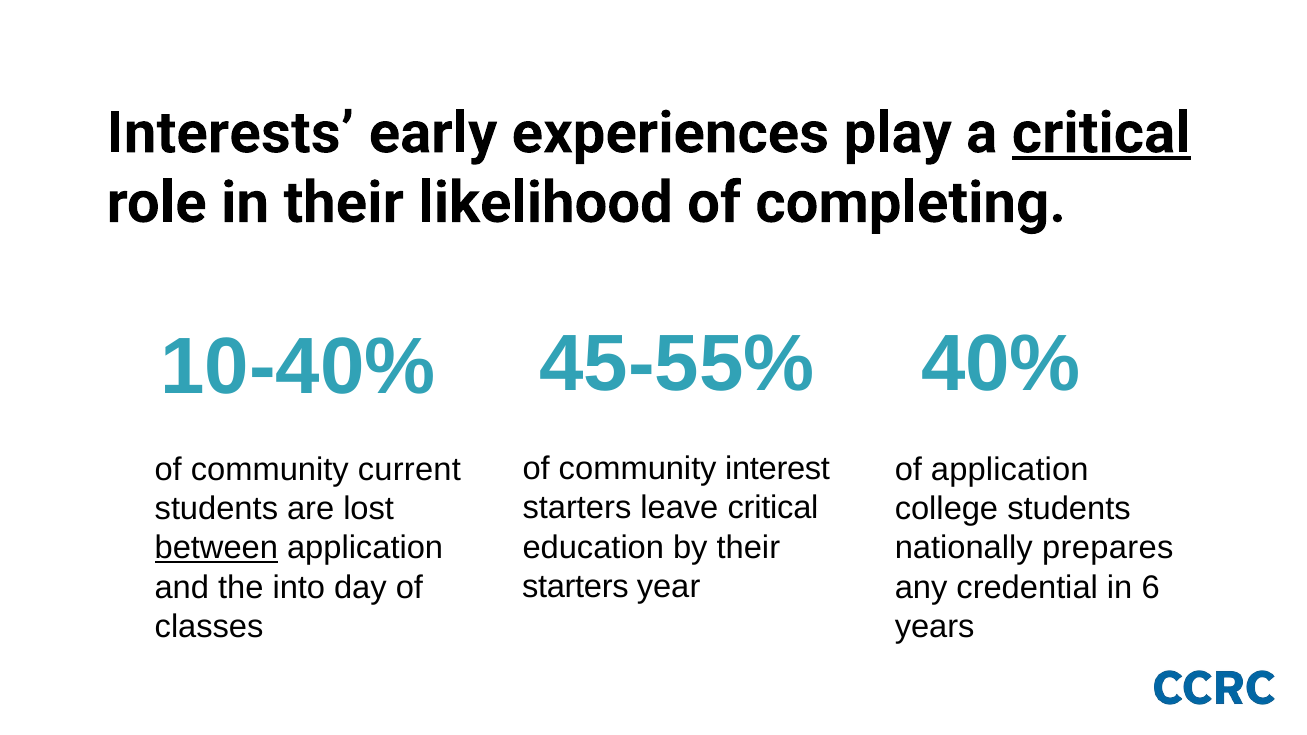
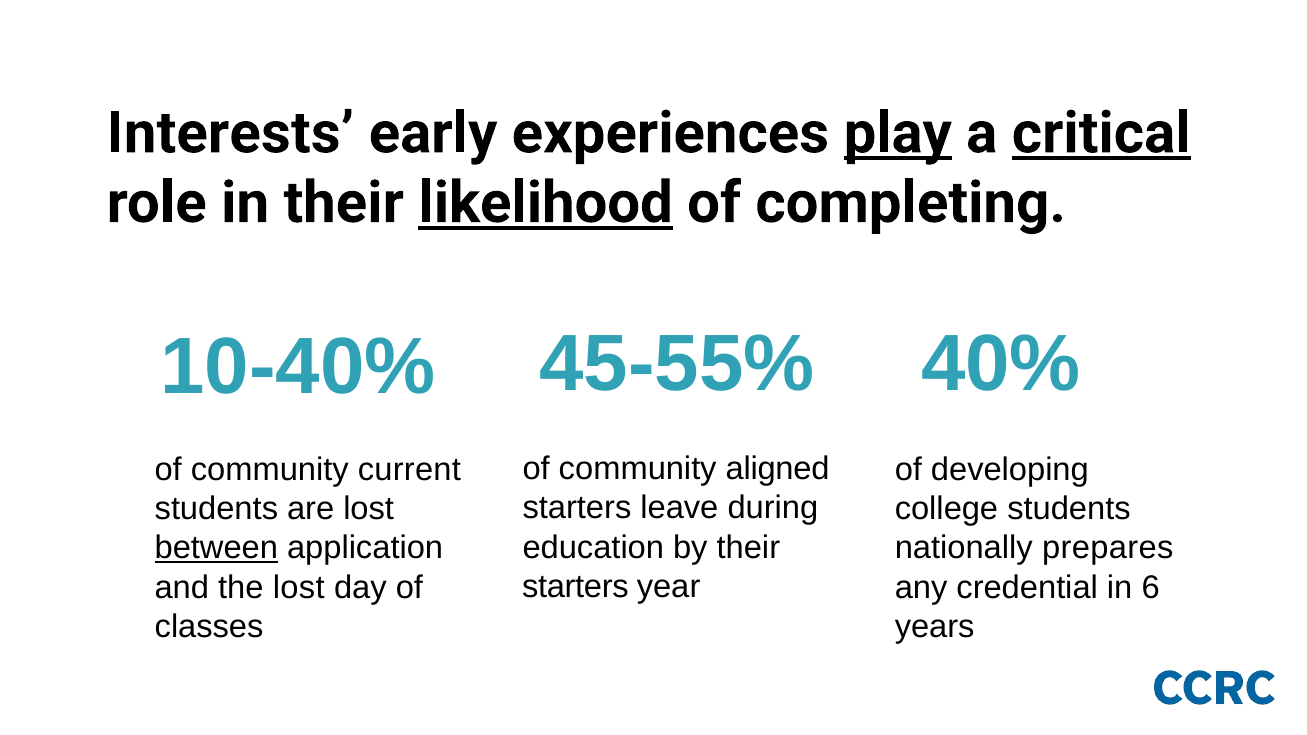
play underline: none -> present
likelihood underline: none -> present
interest: interest -> aligned
of application: application -> developing
leave critical: critical -> during
the into: into -> lost
